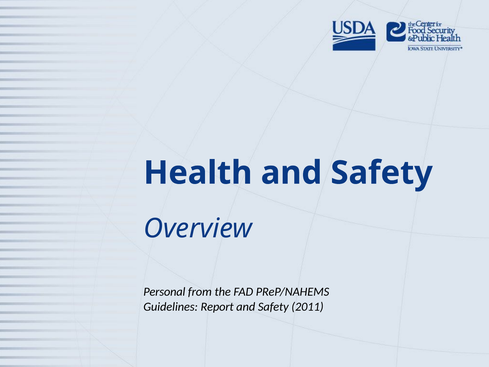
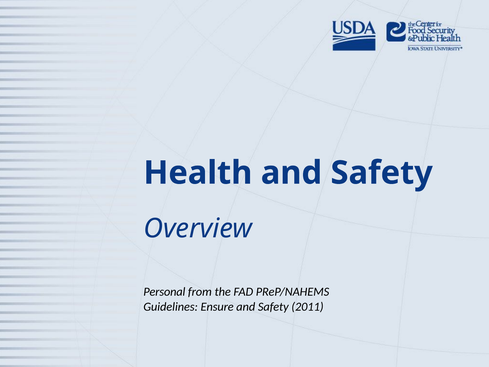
Report: Report -> Ensure
